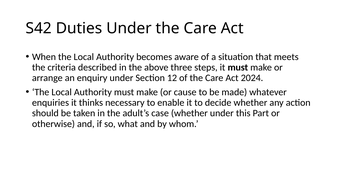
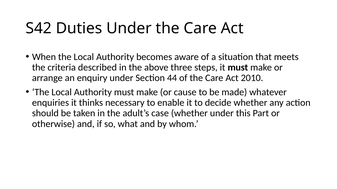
12: 12 -> 44
2024: 2024 -> 2010
